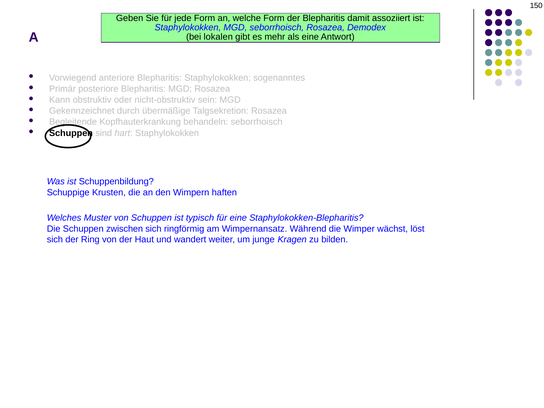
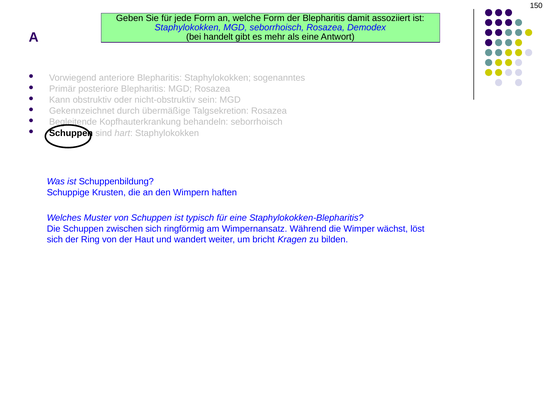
lokalen: lokalen -> handelt
junge: junge -> bricht
